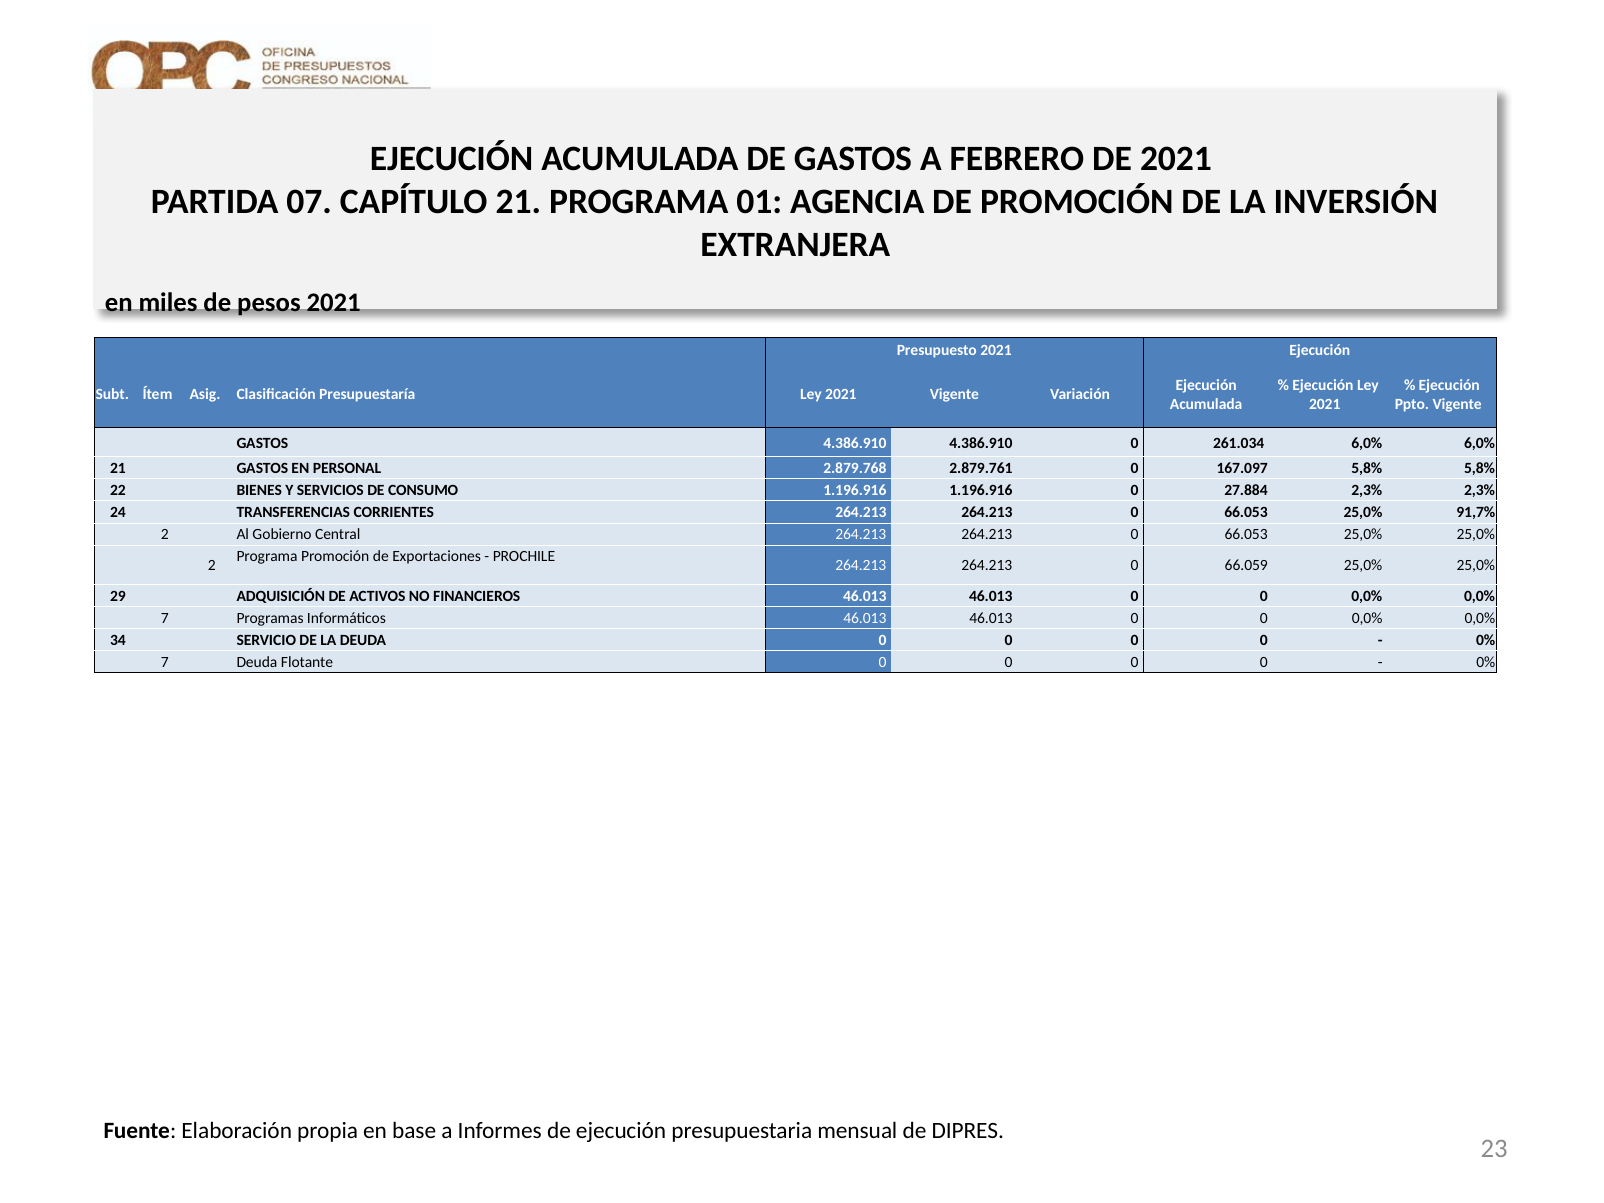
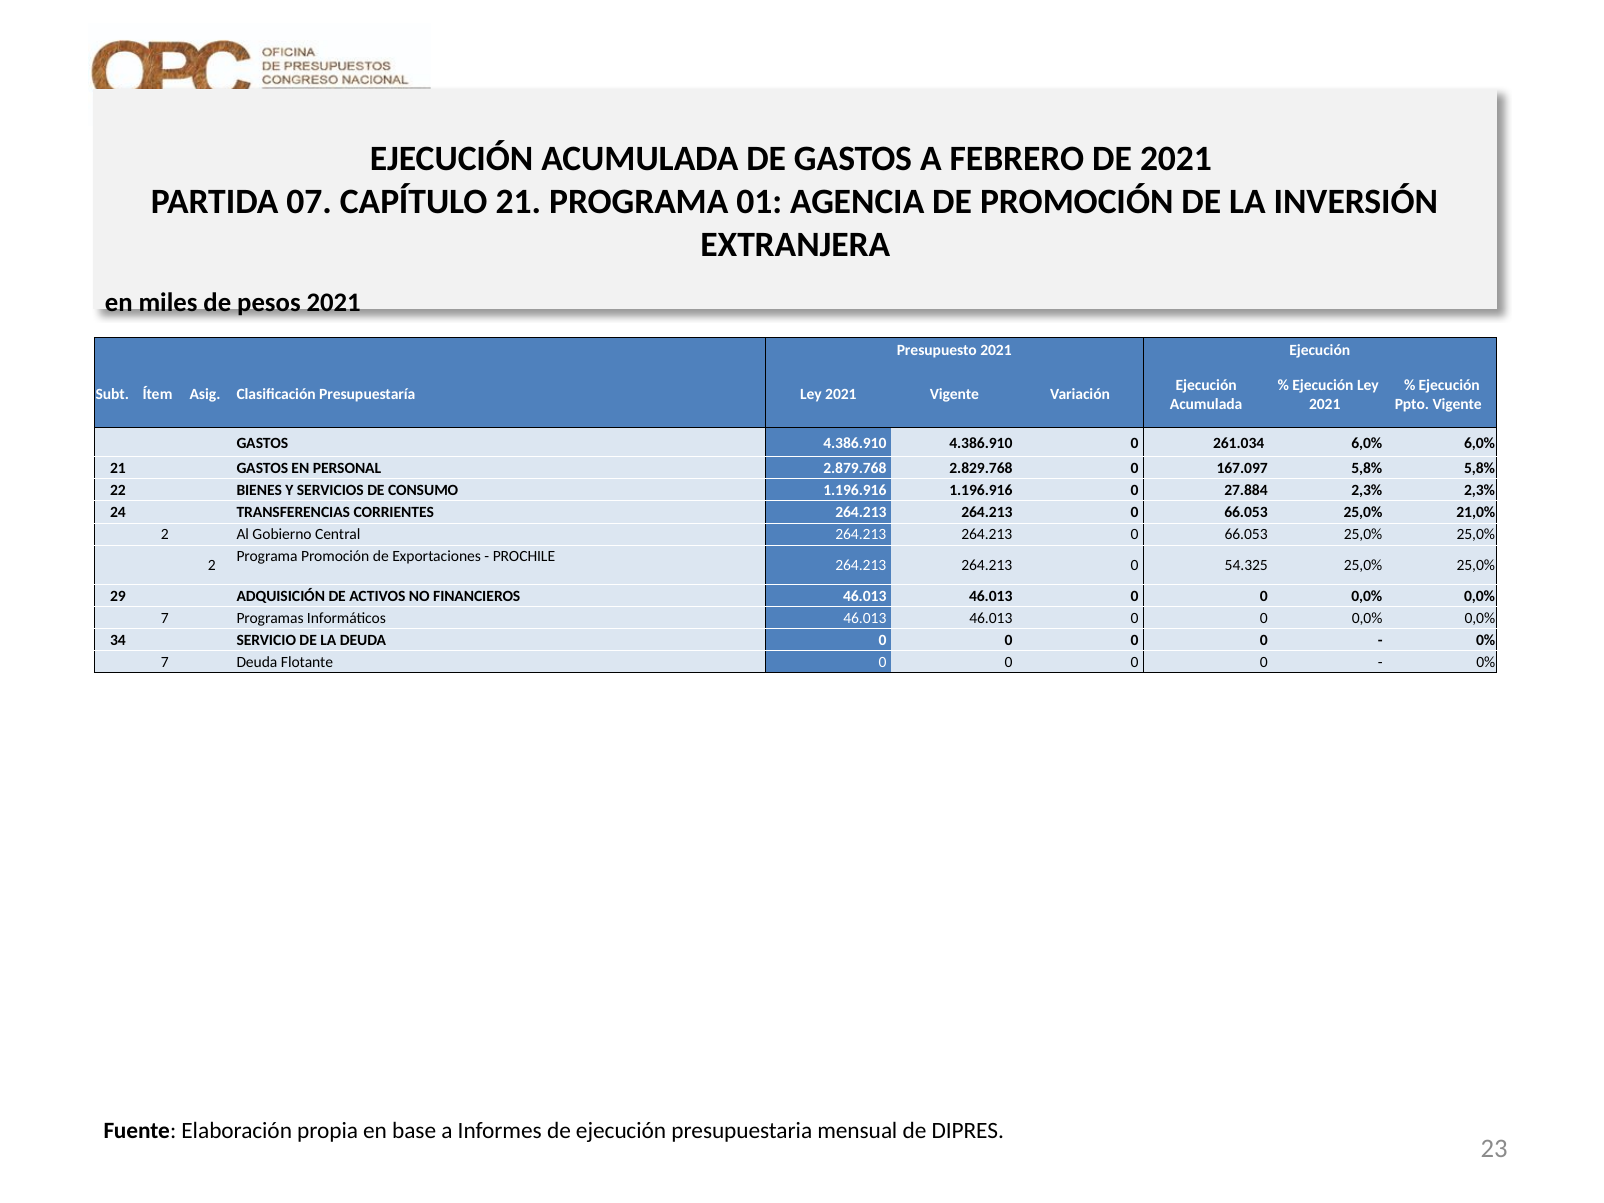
2.879.761: 2.879.761 -> 2.829.768
91,7%: 91,7% -> 21,0%
66.059: 66.059 -> 54.325
